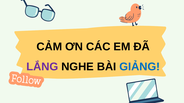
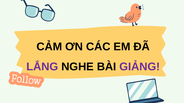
GIẢNG colour: blue -> purple
